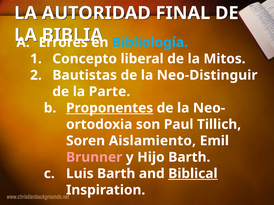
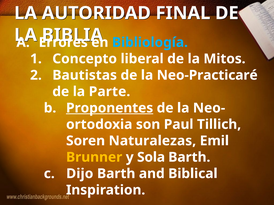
Neo-Distinguir: Neo-Distinguir -> Neo-Practicaré
Aislamiento: Aislamiento -> Naturalezas
Brunner colour: pink -> yellow
Hijo: Hijo -> Sola
Luis: Luis -> Dijo
Biblical underline: present -> none
